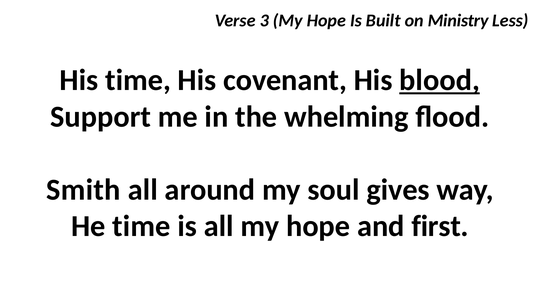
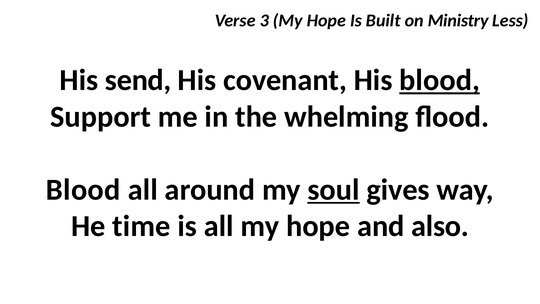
His time: time -> send
Smith at (83, 190): Smith -> Blood
soul underline: none -> present
first: first -> also
